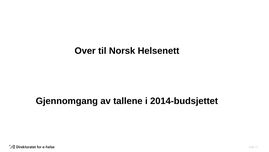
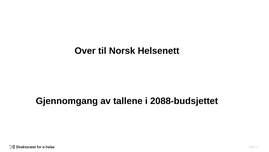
2014-budsjettet: 2014-budsjettet -> 2088-budsjettet
